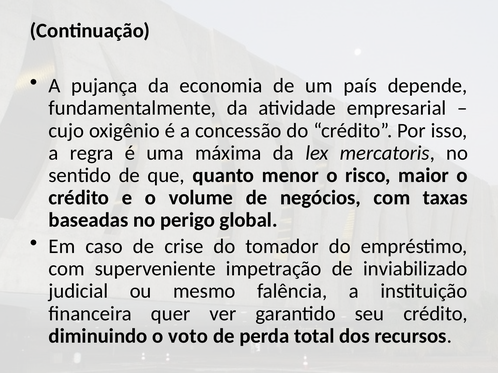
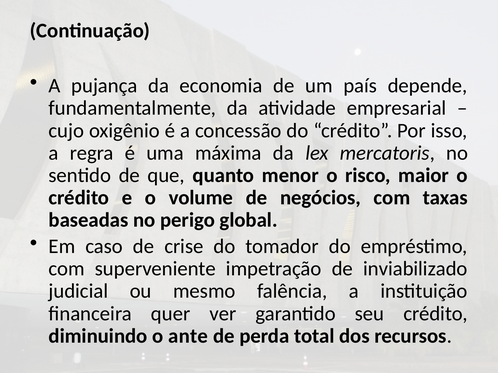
voto: voto -> ante
